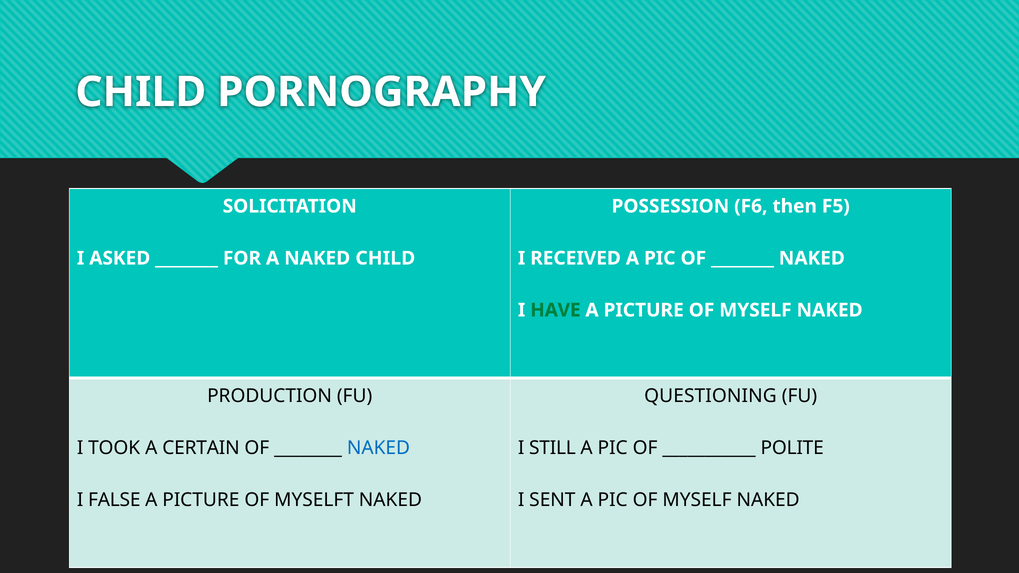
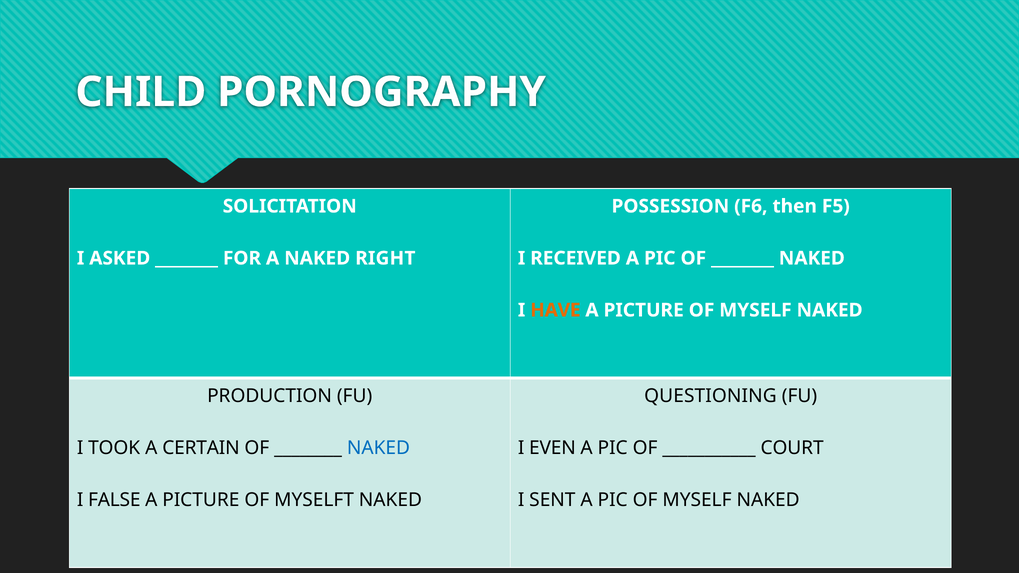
NAKED CHILD: CHILD -> RIGHT
HAVE colour: green -> orange
STILL: STILL -> EVEN
POLITE: POLITE -> COURT
